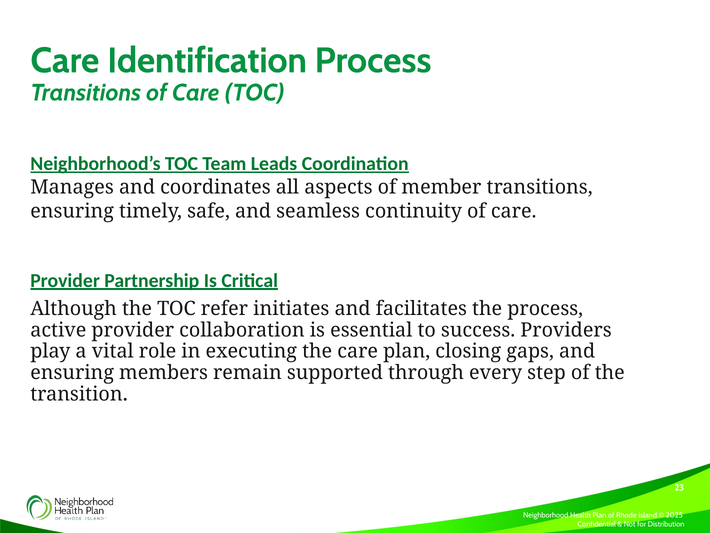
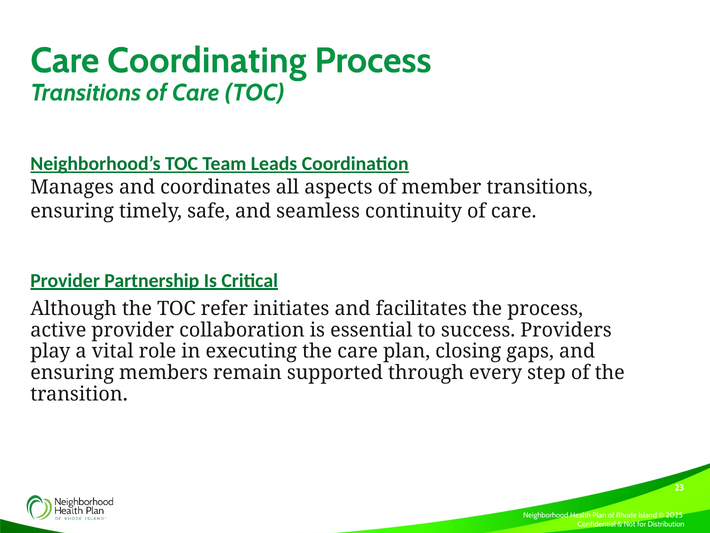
Identification: Identification -> Coordinating
